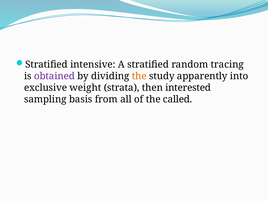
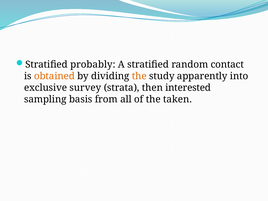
intensive: intensive -> probably
tracing: tracing -> contact
obtained colour: purple -> orange
weight: weight -> survey
called: called -> taken
